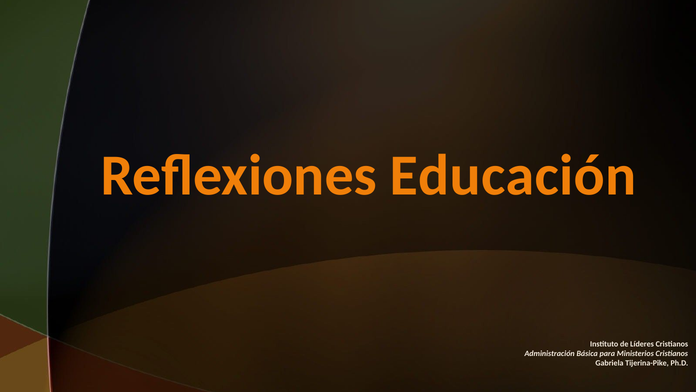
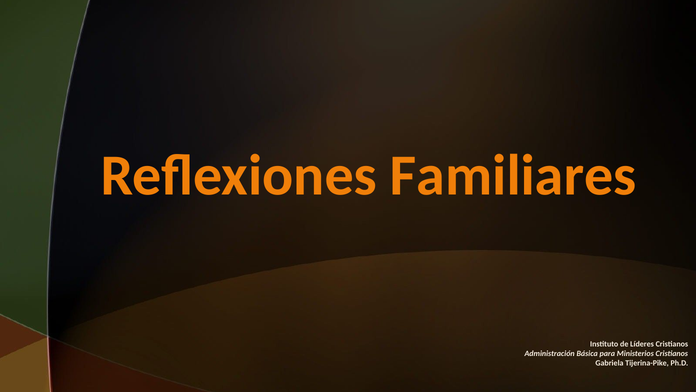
Educación: Educación -> Familiares
